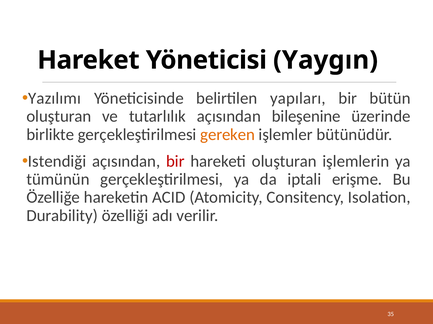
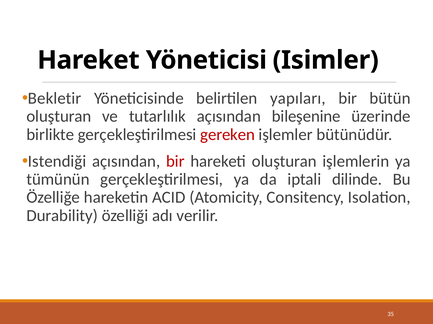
Yaygın: Yaygın -> Isimler
Yazılımı: Yazılımı -> Bekletir
gereken colour: orange -> red
erişme: erişme -> dilinde
